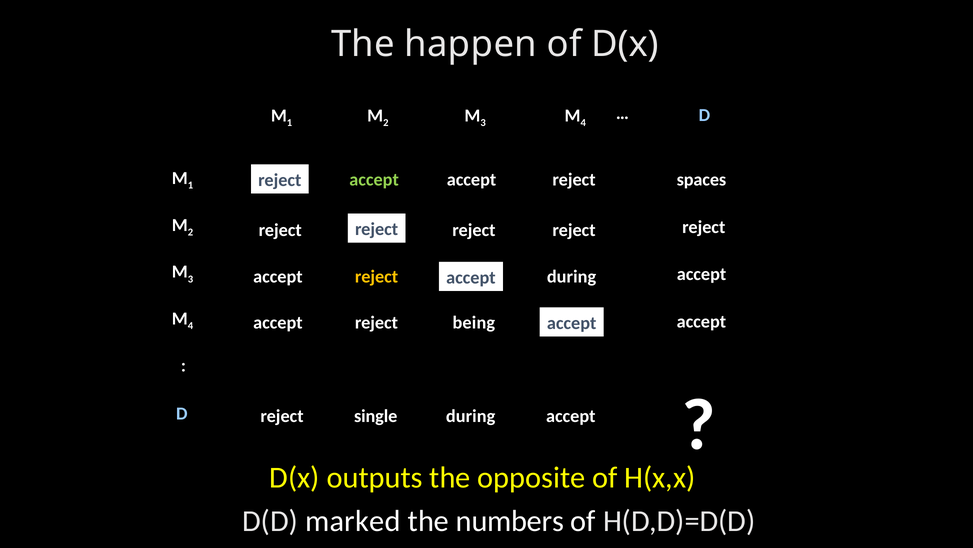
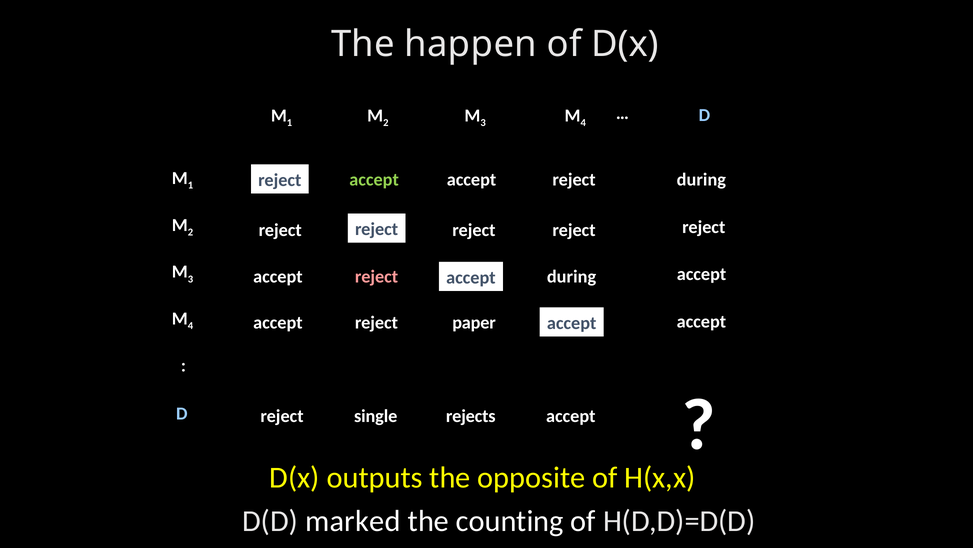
spaces at (701, 180): spaces -> during
reject at (377, 277) colour: yellow -> pink
being: being -> paper
during at (471, 416): during -> rejects
numbers: numbers -> counting
